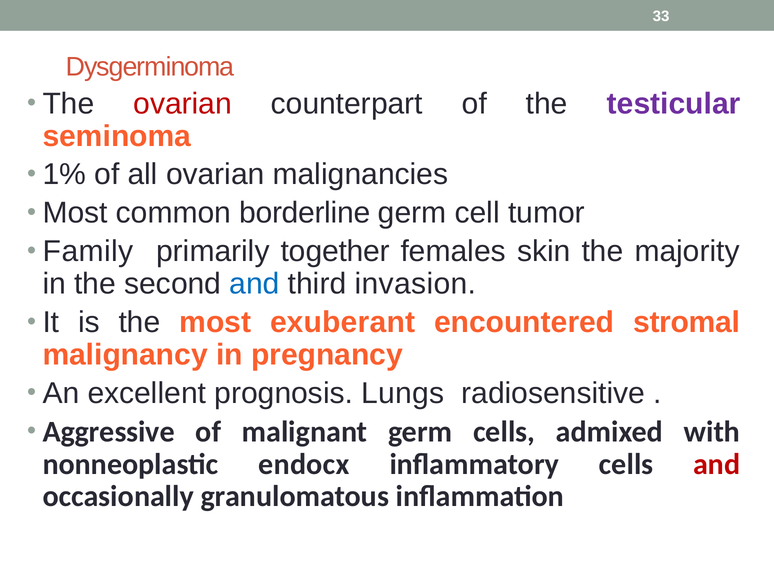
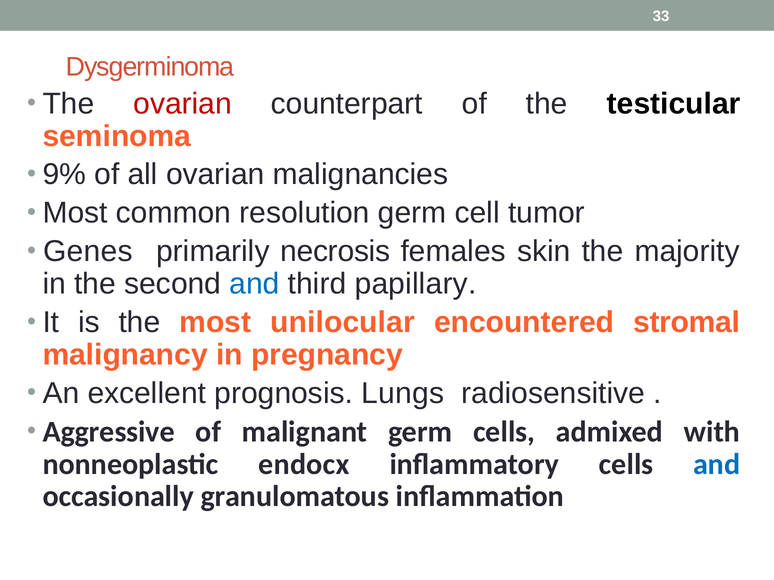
testicular colour: purple -> black
1%: 1% -> 9%
borderline: borderline -> resolution
Family: Family -> Genes
together: together -> necrosis
invasion: invasion -> papillary
exuberant: exuberant -> unilocular
and at (717, 464) colour: red -> blue
